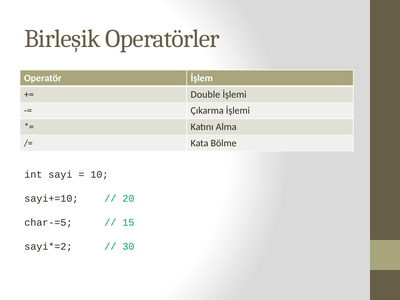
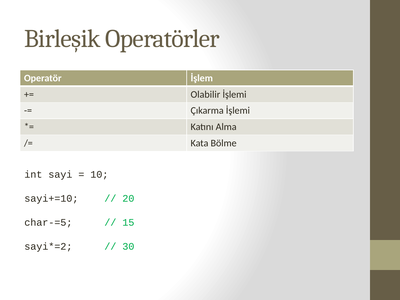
Double: Double -> Olabilir
